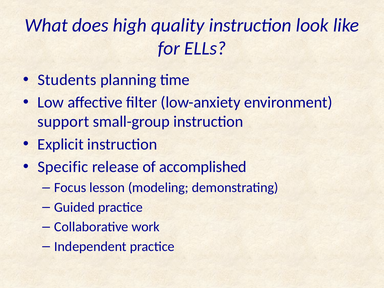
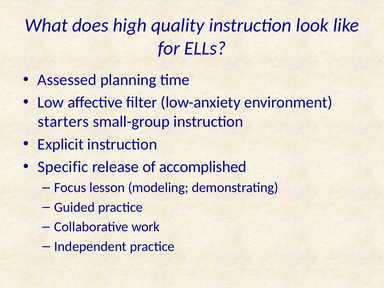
Students: Students -> Assessed
support: support -> starters
